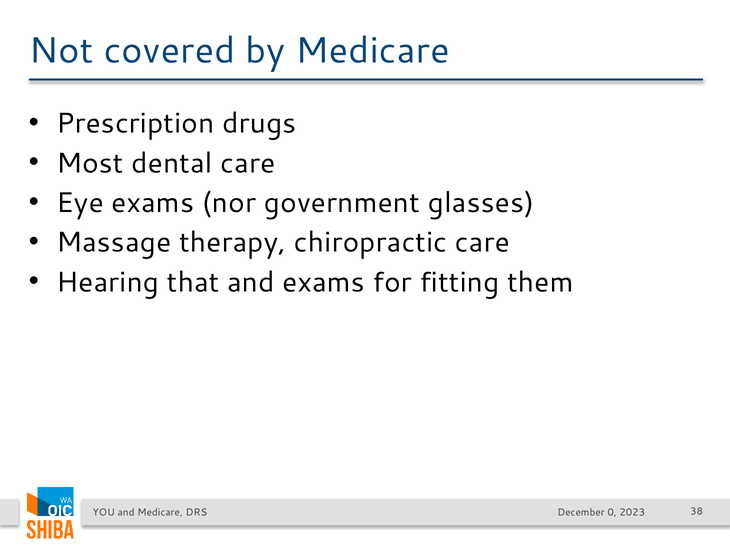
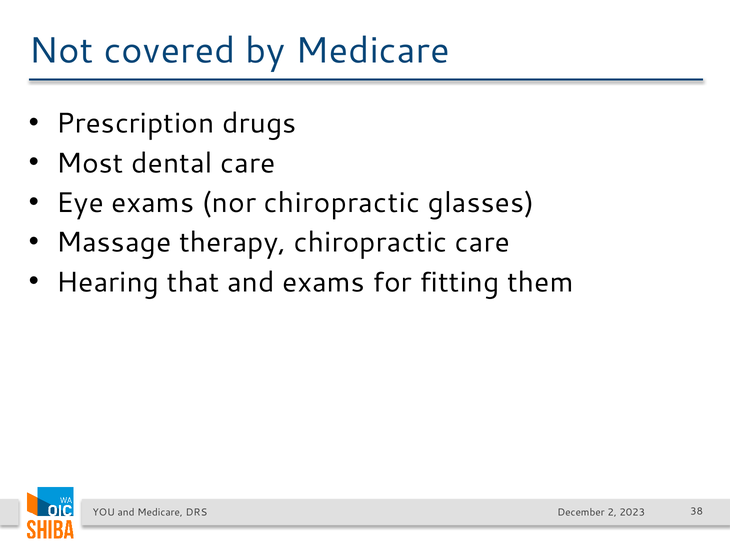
nor government: government -> chiropractic
0: 0 -> 2
